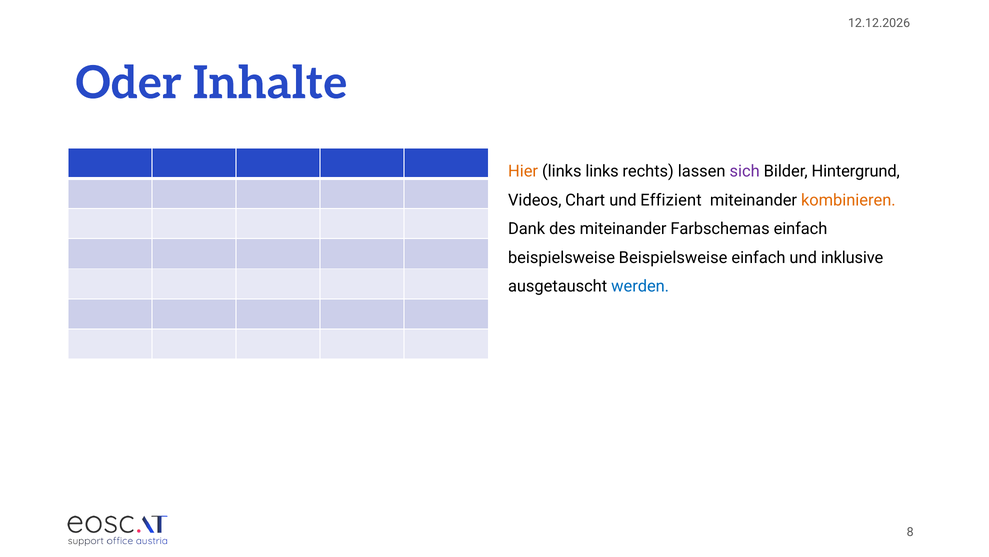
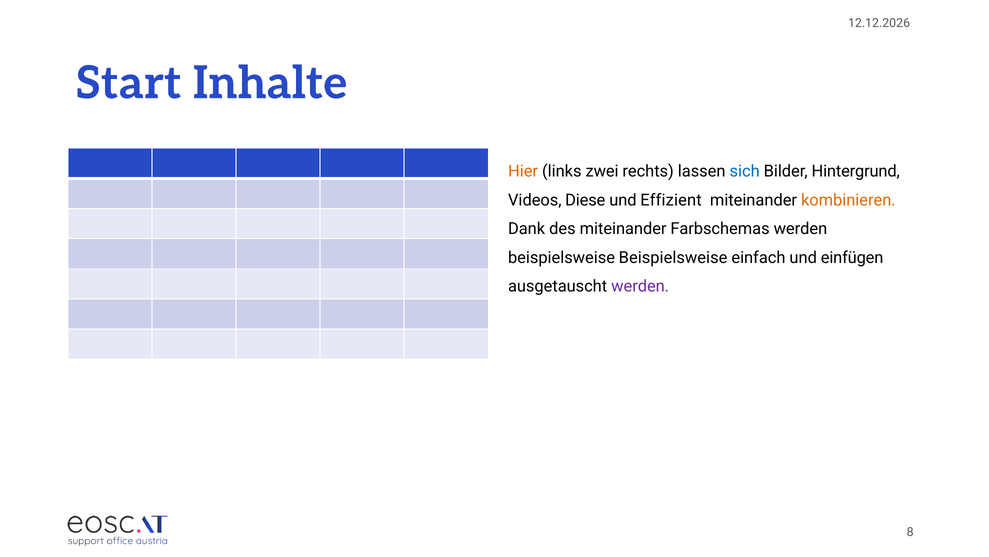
Oder: Oder -> Start
links links: links -> zwei
sich colour: purple -> blue
Chart: Chart -> Diese
Farbschemas einfach: einfach -> werden
inklusive: inklusive -> einfügen
werden at (640, 286) colour: blue -> purple
